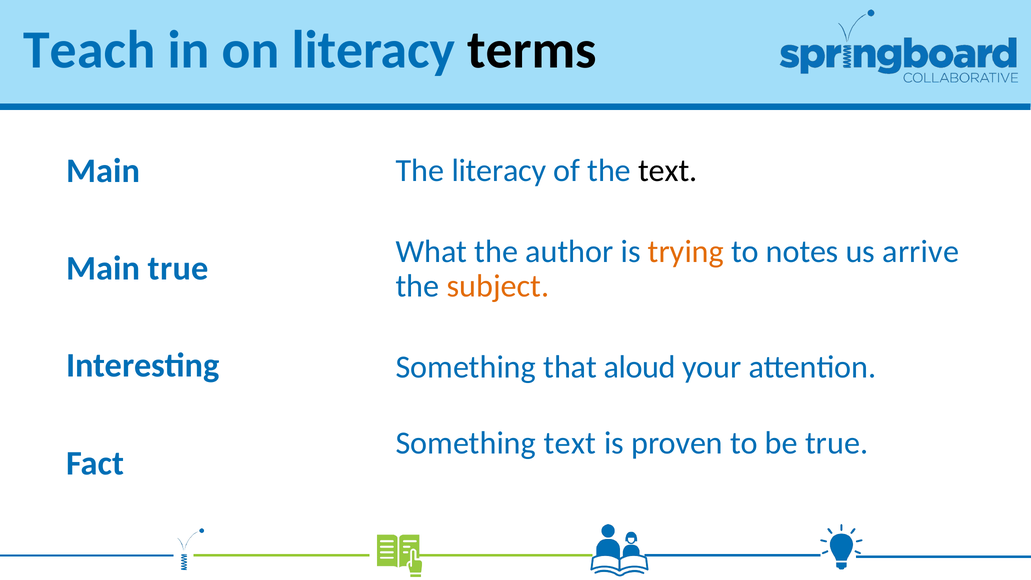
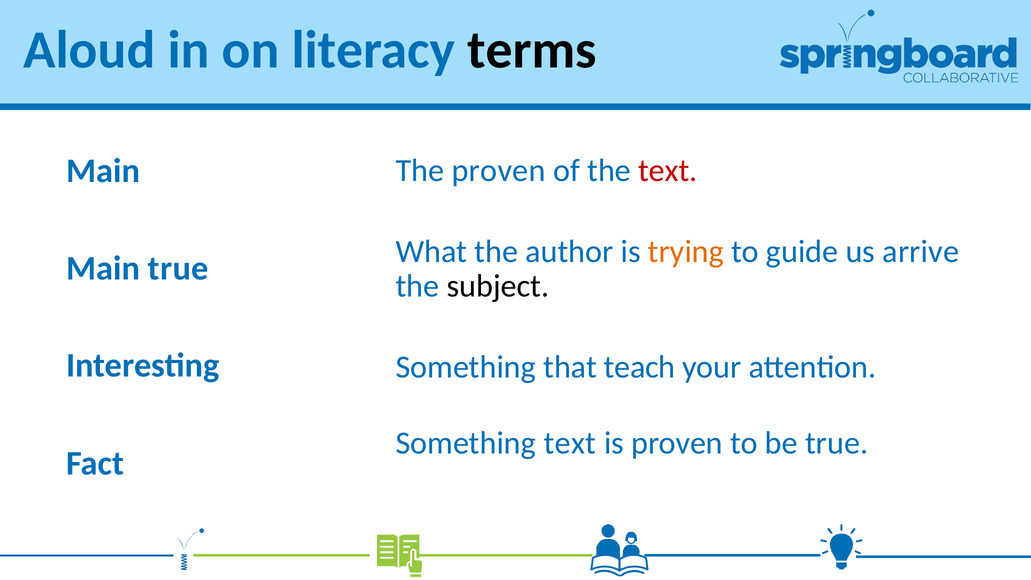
Teach: Teach -> Aloud
The literacy: literacy -> proven
text at (668, 170) colour: black -> red
notes: notes -> guide
subject colour: orange -> black
aloud: aloud -> teach
